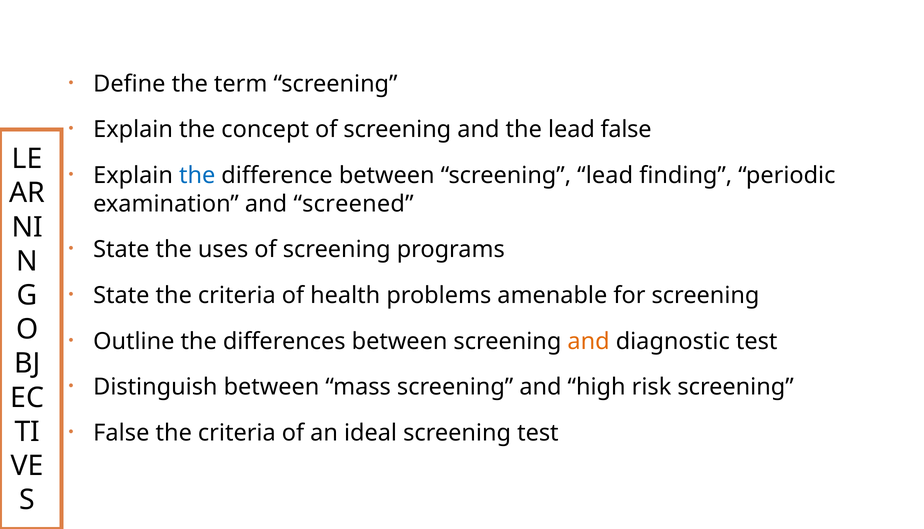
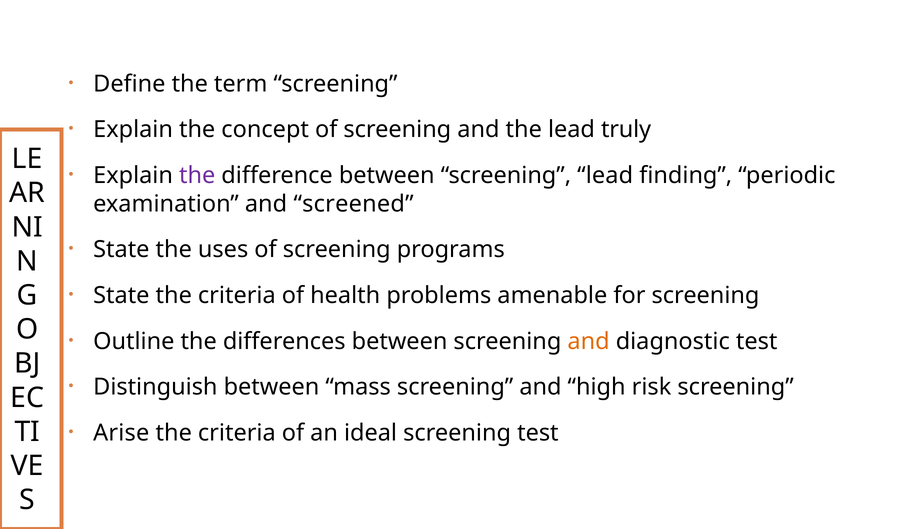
lead false: false -> truly
the at (197, 176) colour: blue -> purple
False at (121, 433): False -> Arise
